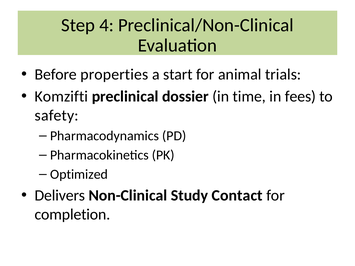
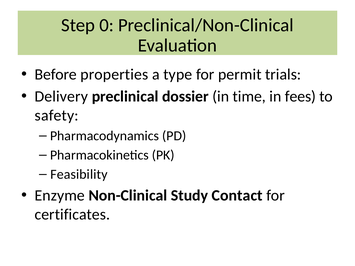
4: 4 -> 0
start: start -> type
animal: animal -> permit
Komzifti: Komzifti -> Delivery
Optimized: Optimized -> Feasibility
Delivers: Delivers -> Enzyme
completion: completion -> certificates
